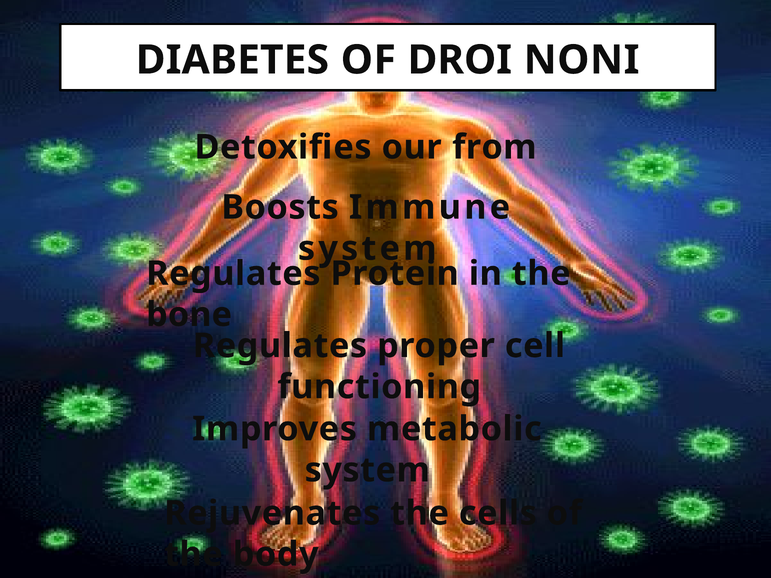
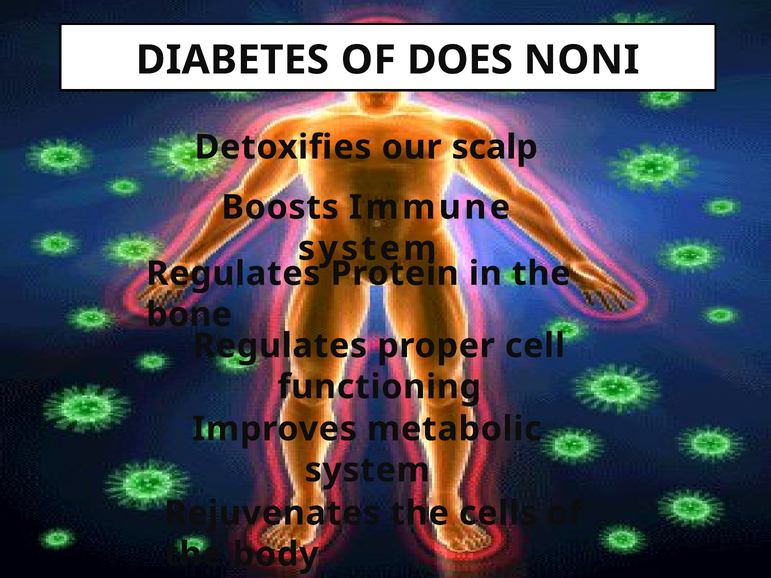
DROI: DROI -> DOES
from: from -> scalp
